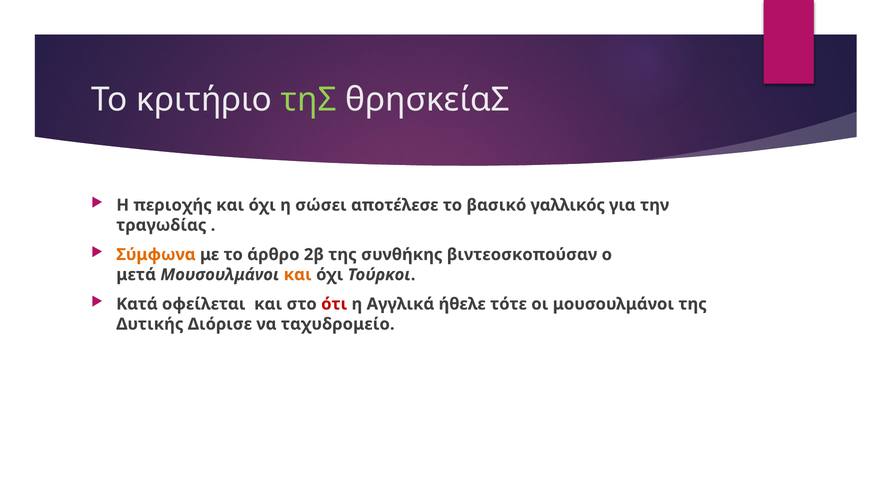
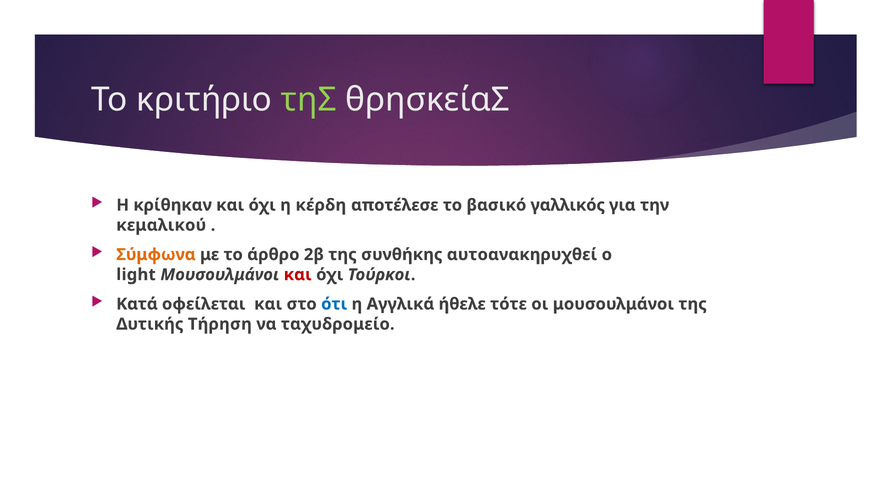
περιοχής: περιοχής -> κρίθηκαν
σώσει: σώσει -> κέρδη
τραγωδίας: τραγωδίας -> κεμαλικού
βιντεοσκοπούσαν: βιντεοσκοπούσαν -> αυτοανακηρυχθεί
μετά: μετά -> light
και at (298, 275) colour: orange -> red
ότι colour: red -> blue
Διόρισε: Διόρισε -> Τήρηση
